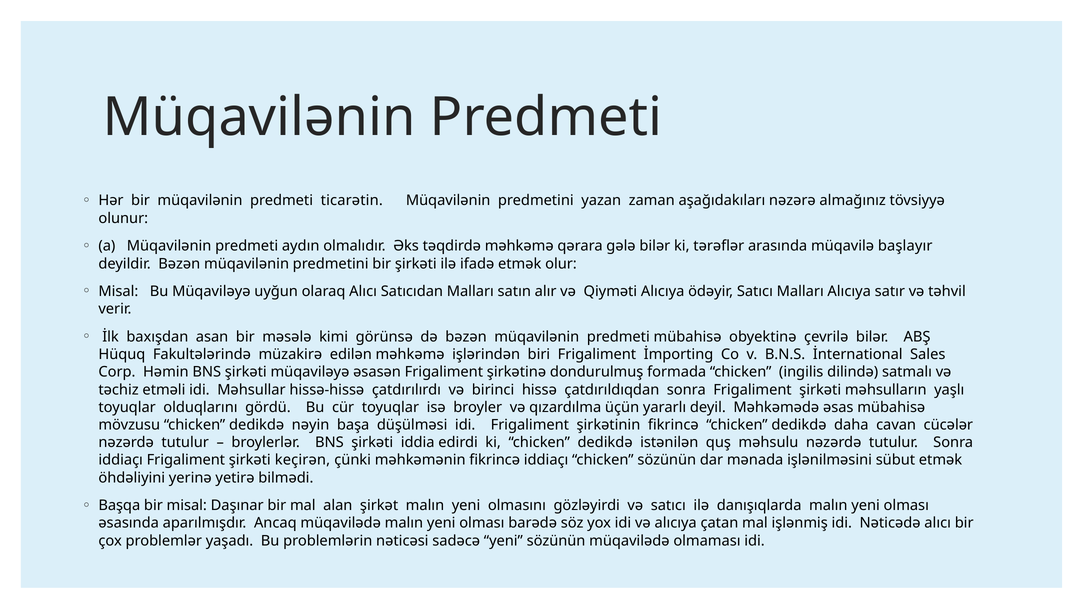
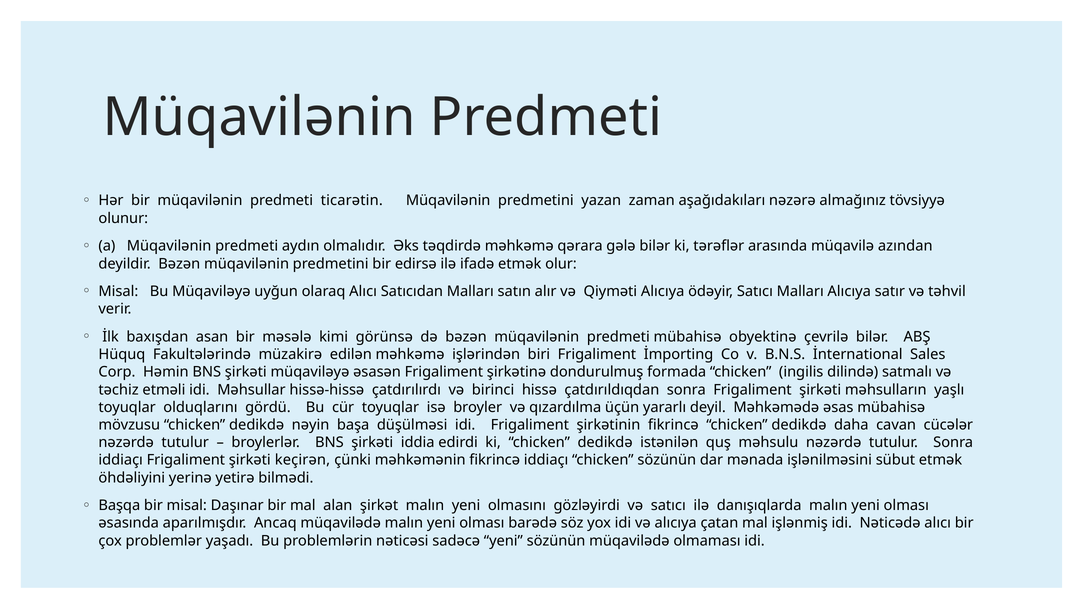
başlayır: başlayır -> azından
bir şirkəti: şirkəti -> edirsə
